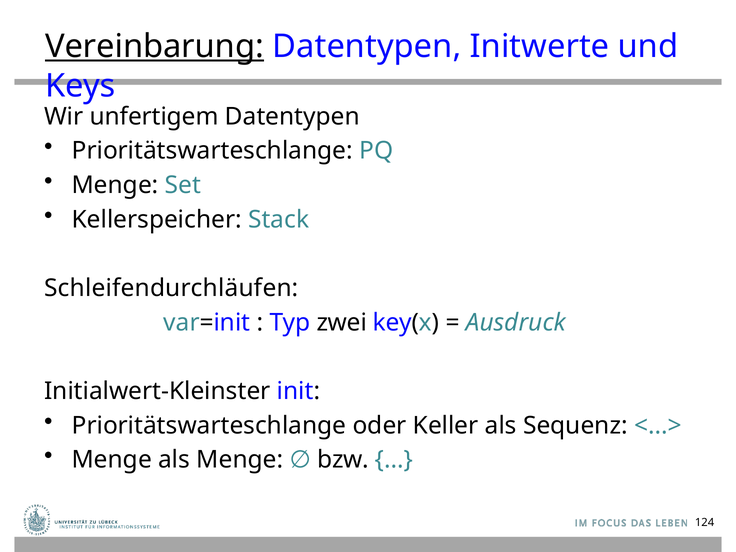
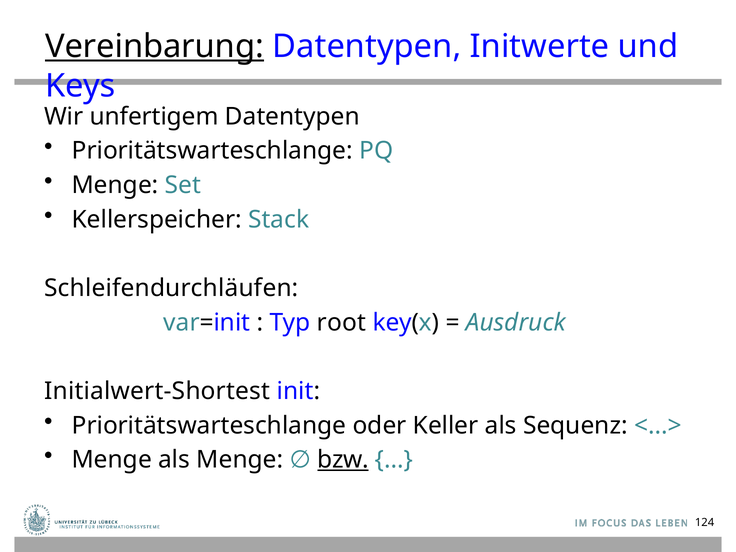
zwei: zwei -> root
Initialwert-Kleinster: Initialwert-Kleinster -> Initialwert-Shortest
bzw underline: none -> present
